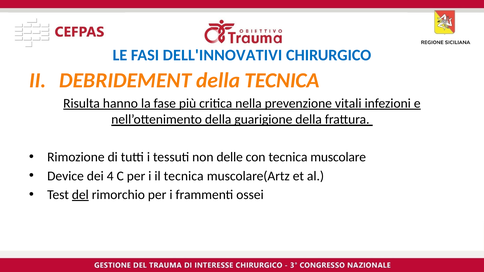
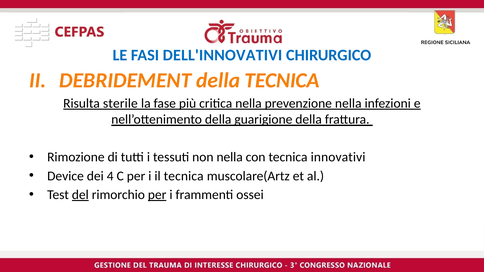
hanno: hanno -> sterile
prevenzione vitali: vitali -> nella
non delle: delle -> nella
muscolare: muscolare -> innovativi
per at (157, 195) underline: none -> present
